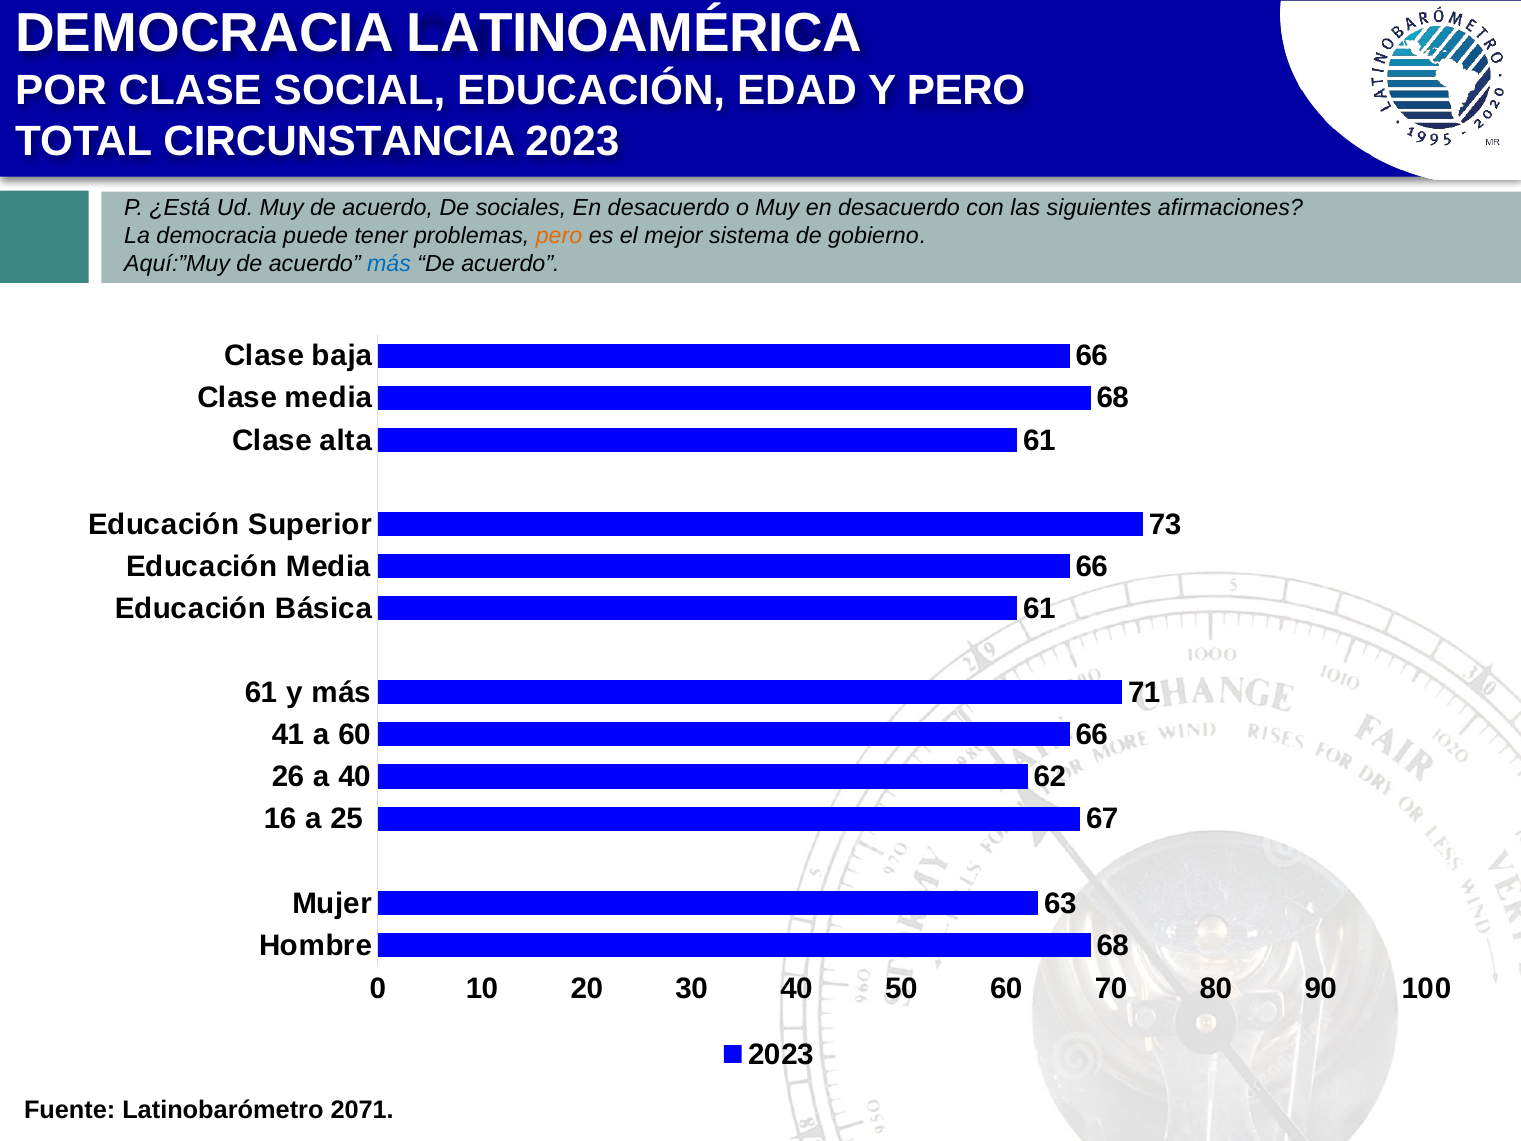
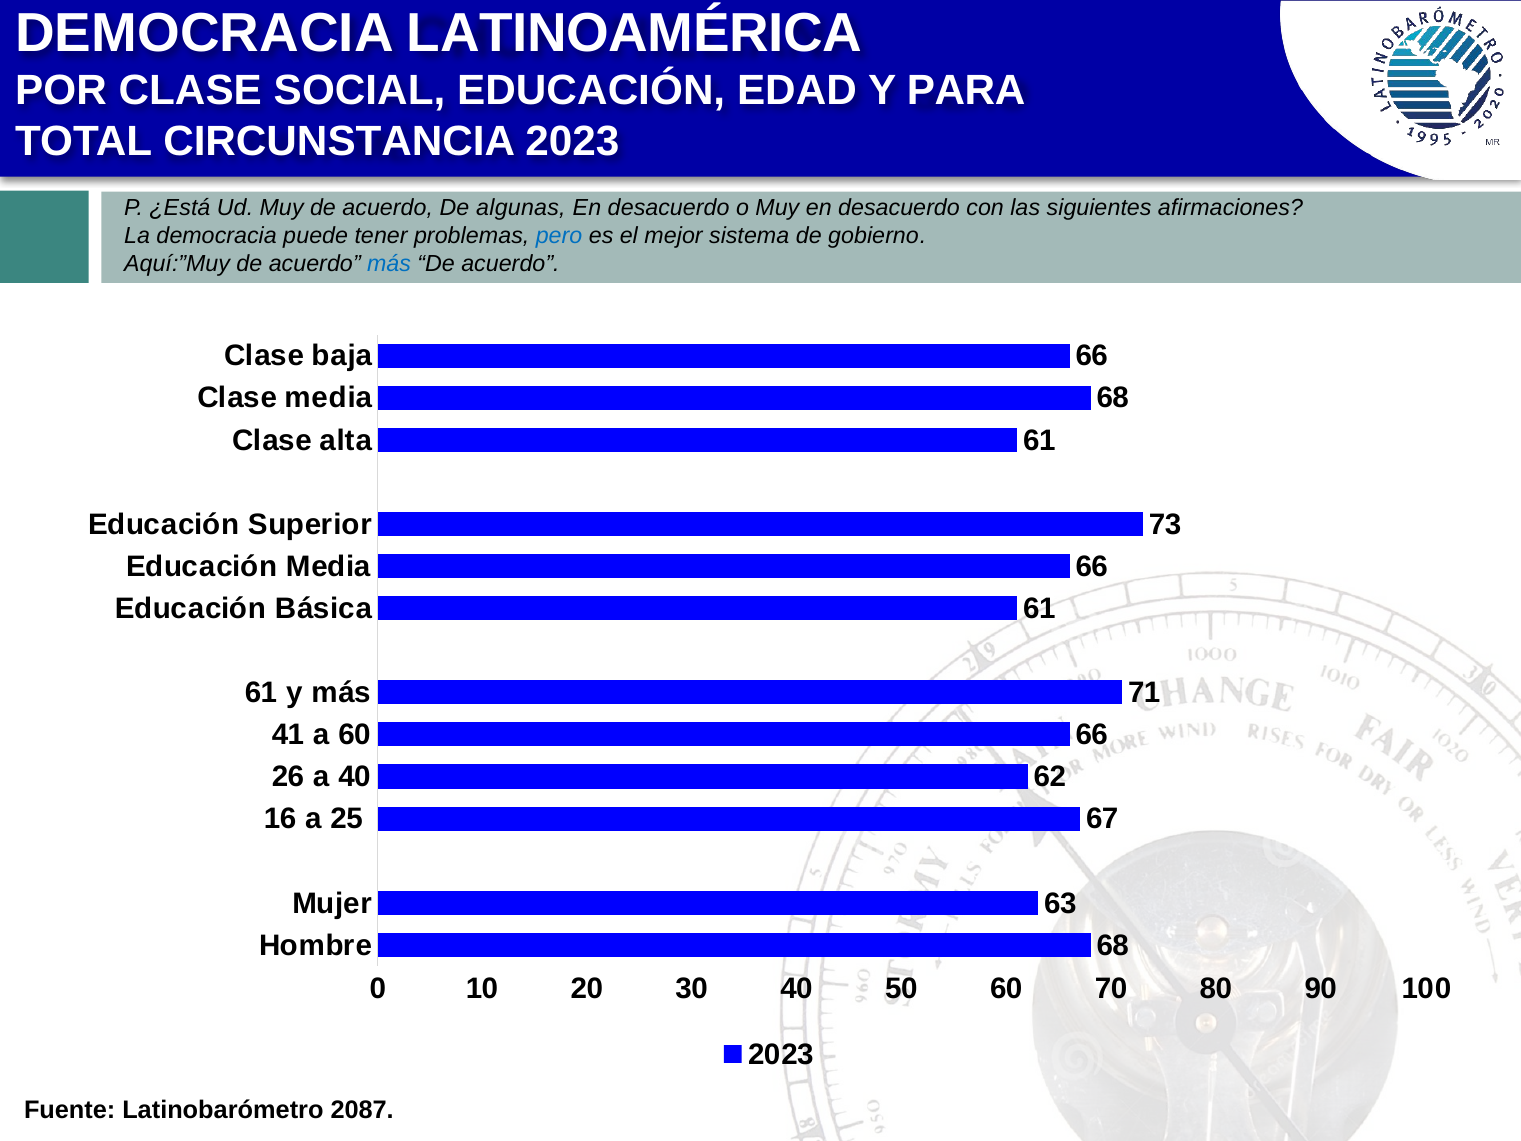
Y PERO: PERO -> PARA
sociales: sociales -> algunas
pero at (559, 236) colour: orange -> blue
2071: 2071 -> 2087
